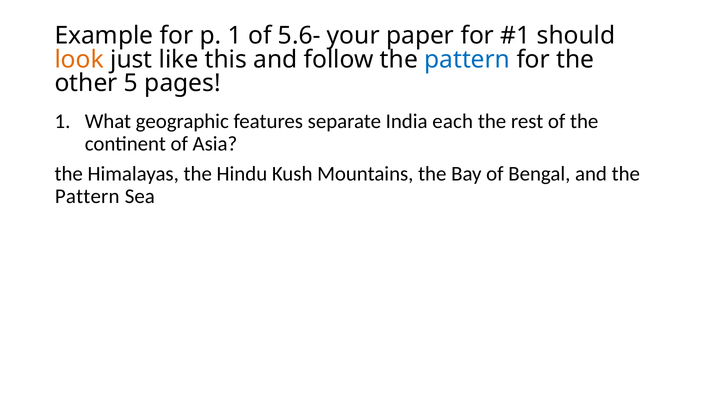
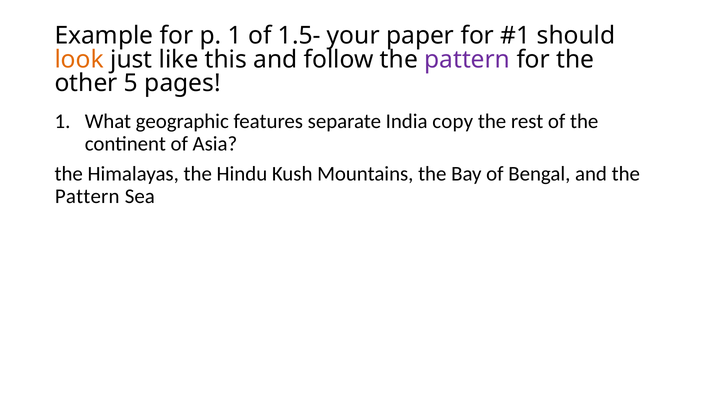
5.6-: 5.6- -> 1.5-
pattern at (467, 59) colour: blue -> purple
each: each -> copy
